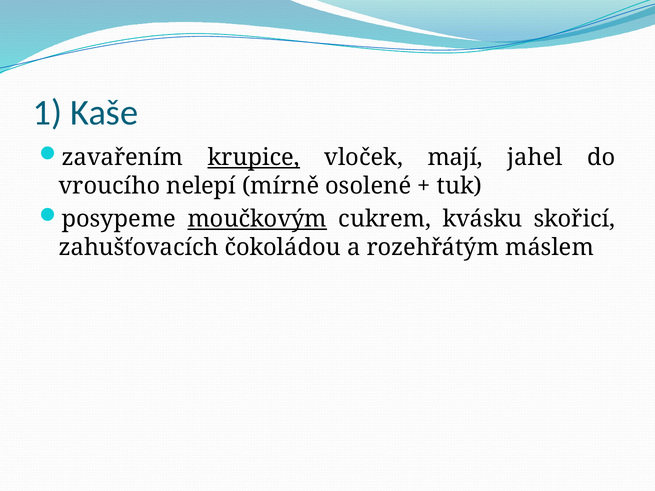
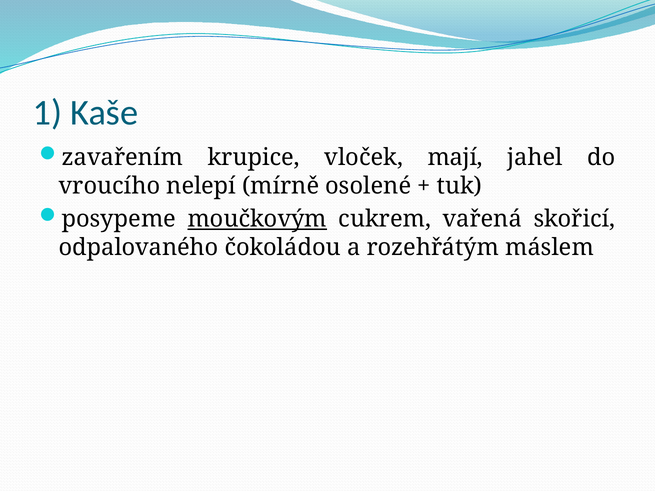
krupice underline: present -> none
kvásku: kvásku -> vařená
zahušťovacích: zahušťovacích -> odpalovaného
